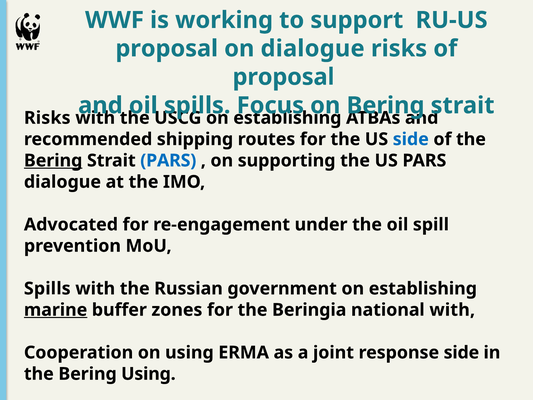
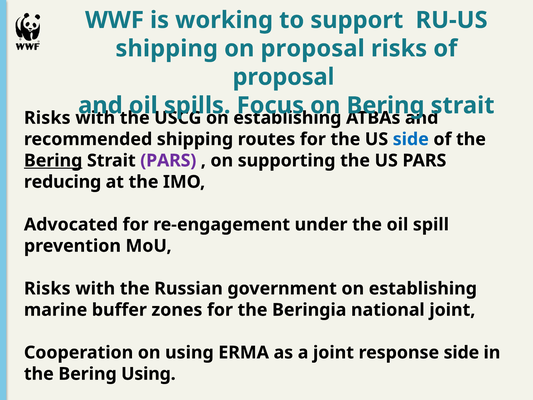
proposal at (167, 49): proposal -> shipping
on dialogue: dialogue -> proposal
PARS at (168, 160) colour: blue -> purple
dialogue at (62, 182): dialogue -> reducing
Spills at (47, 288): Spills -> Risks
marine underline: present -> none
national with: with -> joint
